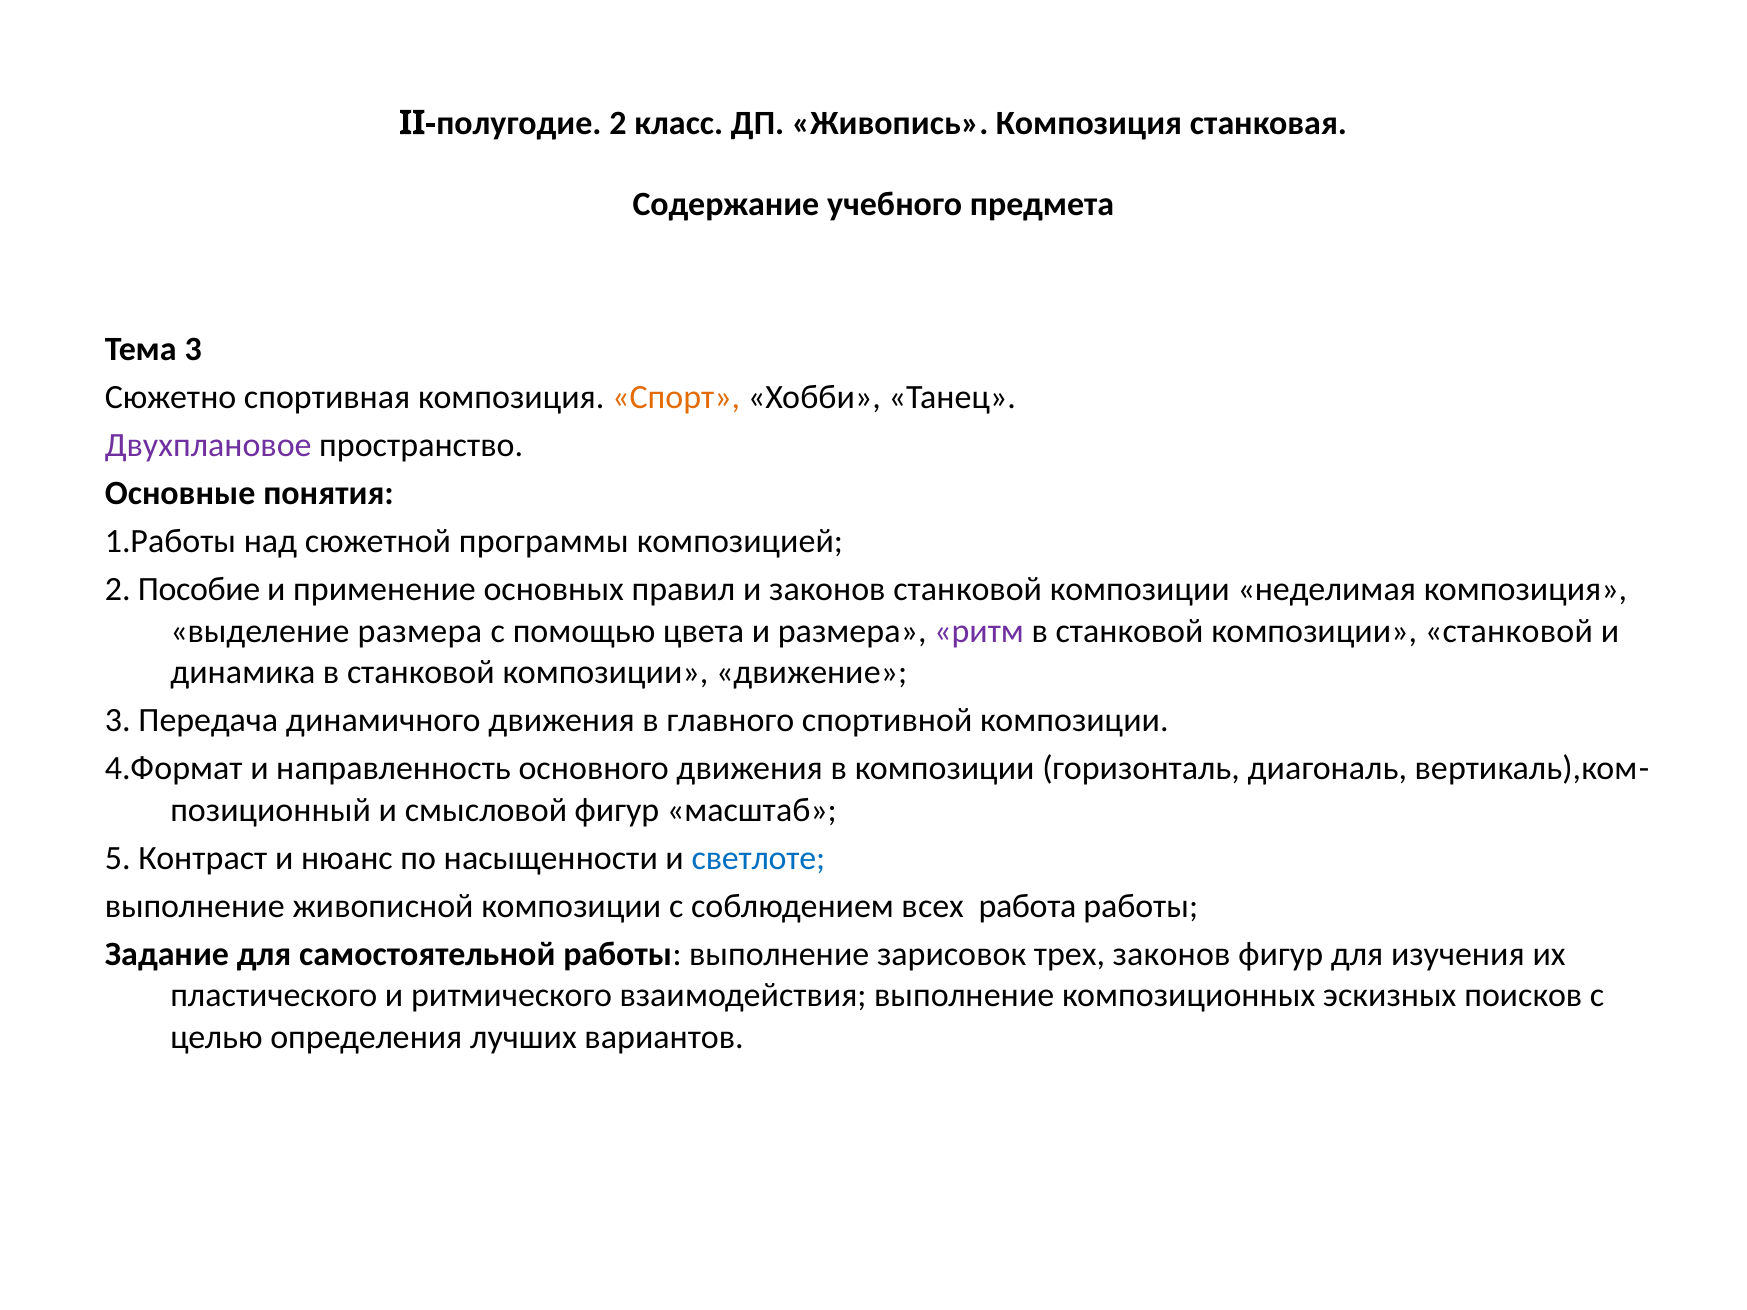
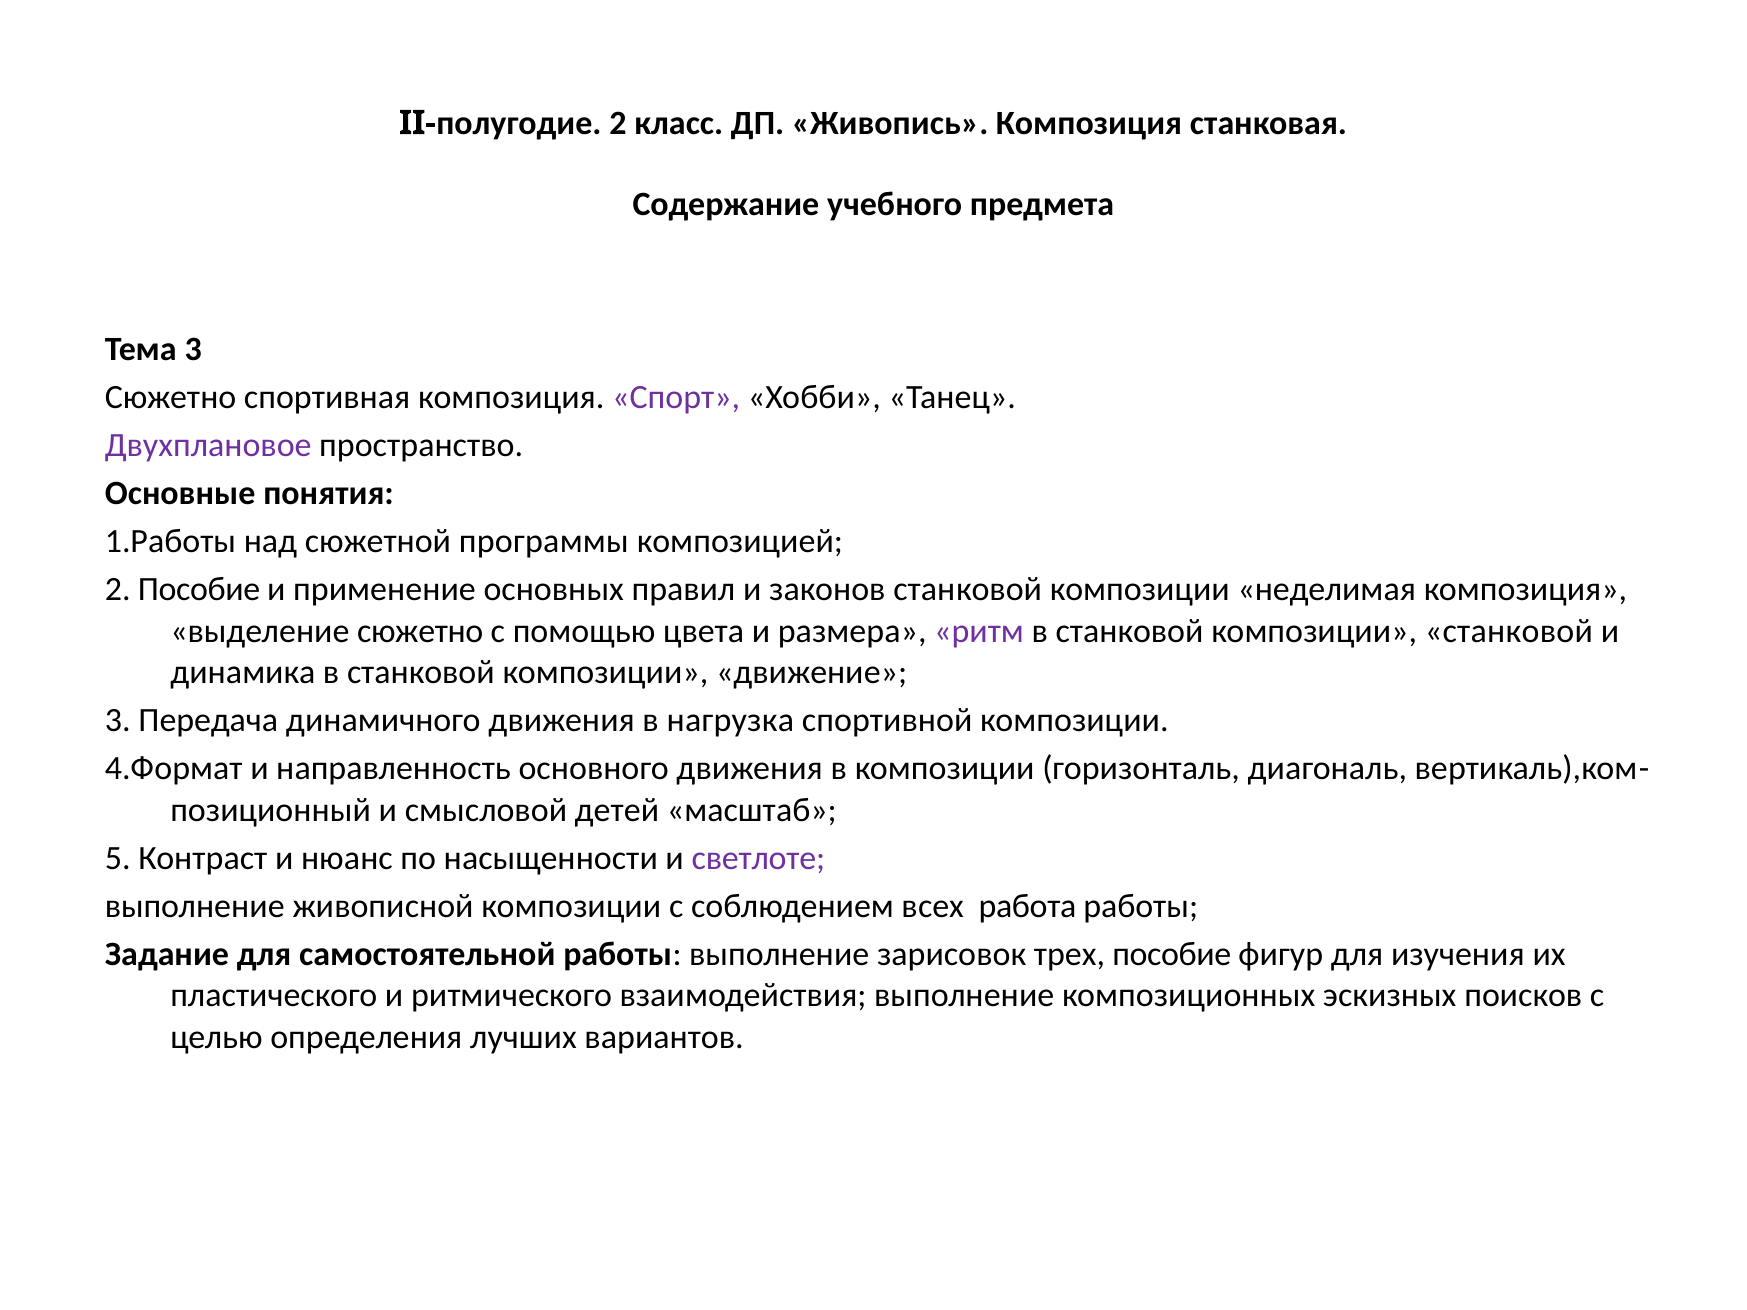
Спорт colour: orange -> purple
выделение размера: размера -> сюжетно
главного: главного -> нагрузка
смысловой фигур: фигур -> детей
светлоте colour: blue -> purple
трех законов: законов -> пособие
